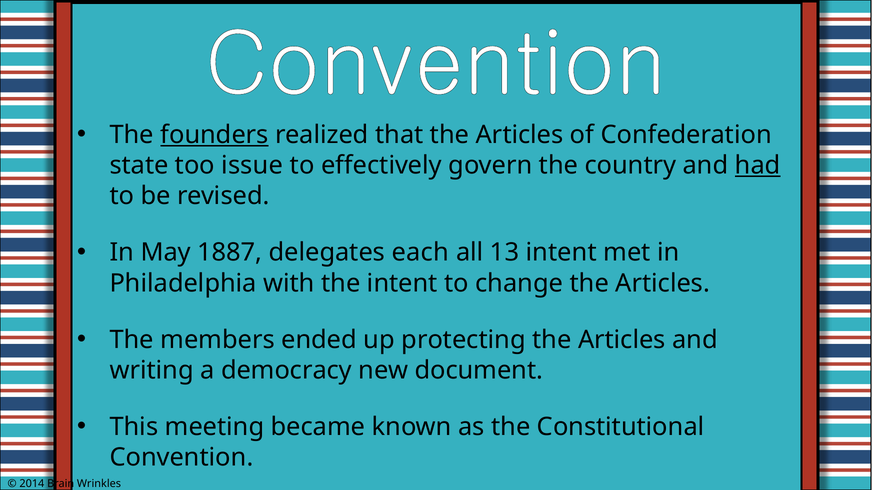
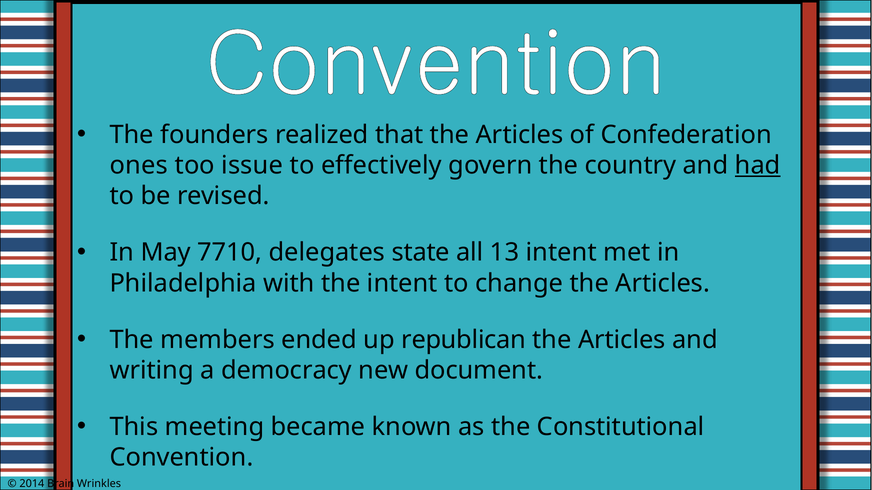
founders underline: present -> none
state: state -> ones
1887: 1887 -> 7710
each: each -> state
protecting: protecting -> republican
